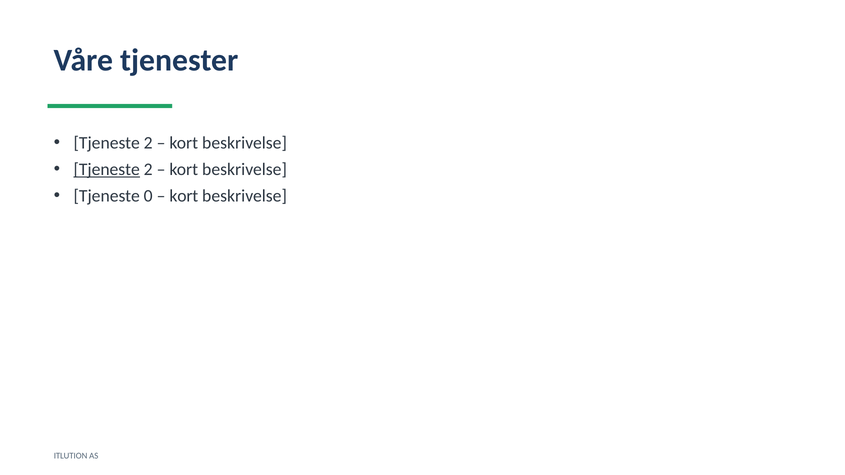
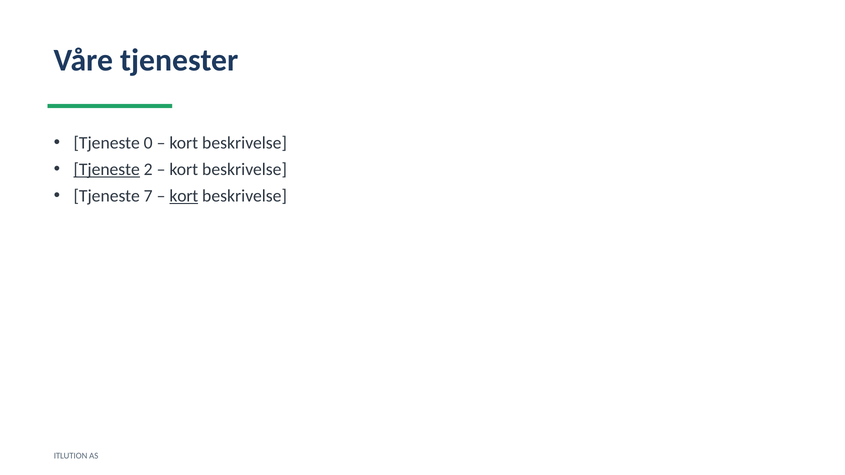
2 at (148, 143): 2 -> 0
0: 0 -> 7
kort at (184, 196) underline: none -> present
